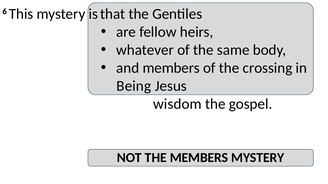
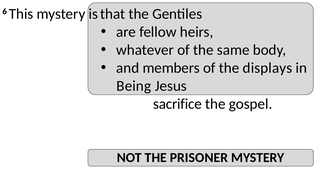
crossing: crossing -> displays
wisdom: wisdom -> sacrifice
THE MEMBERS: MEMBERS -> PRISONER
